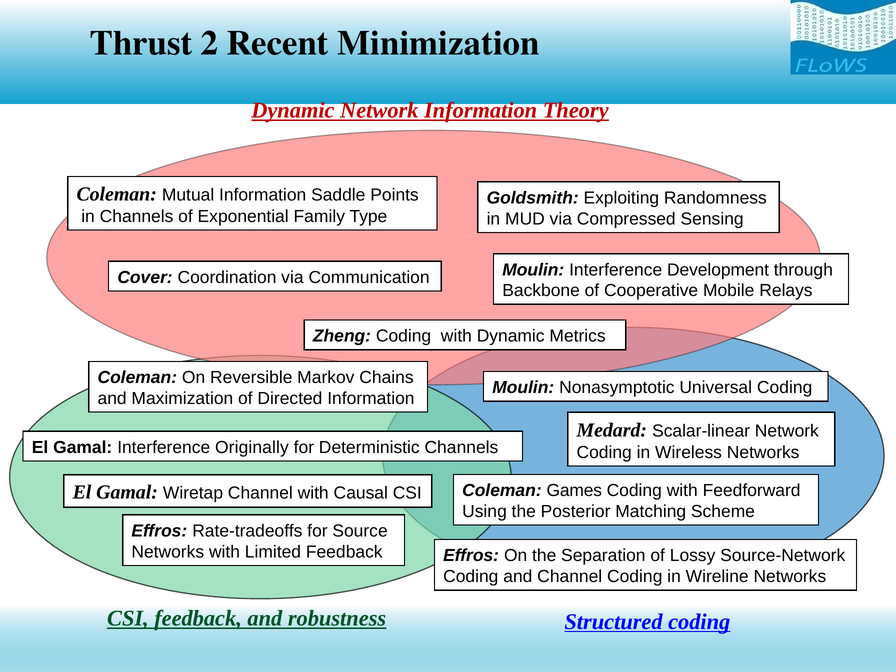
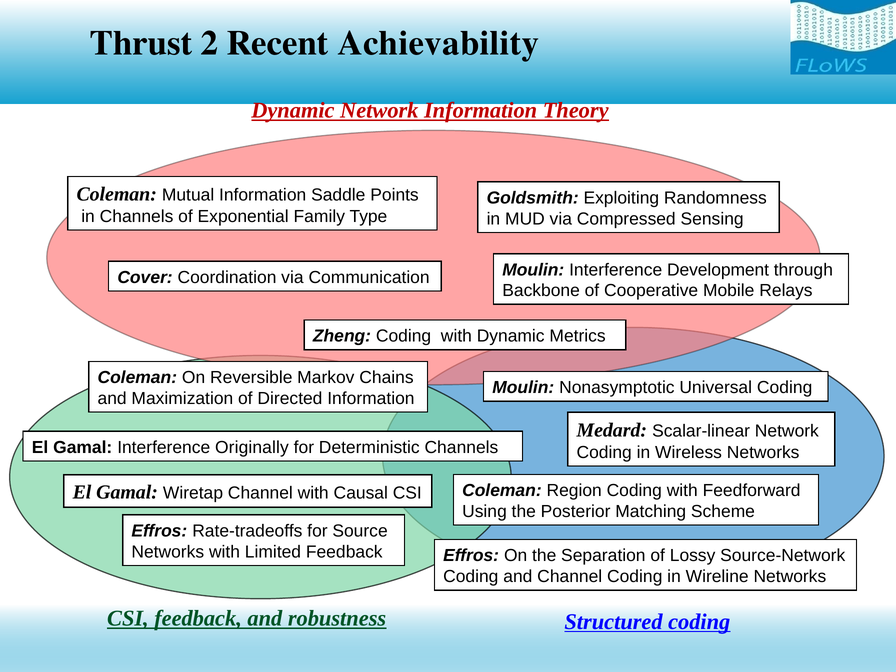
Minimization: Minimization -> Achievability
Games: Games -> Region
